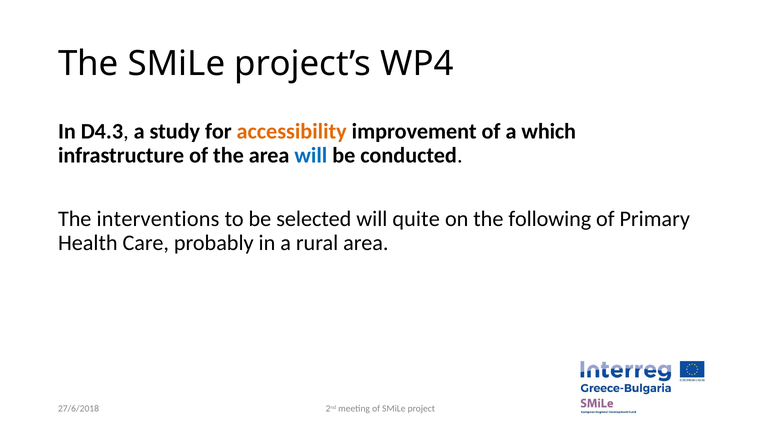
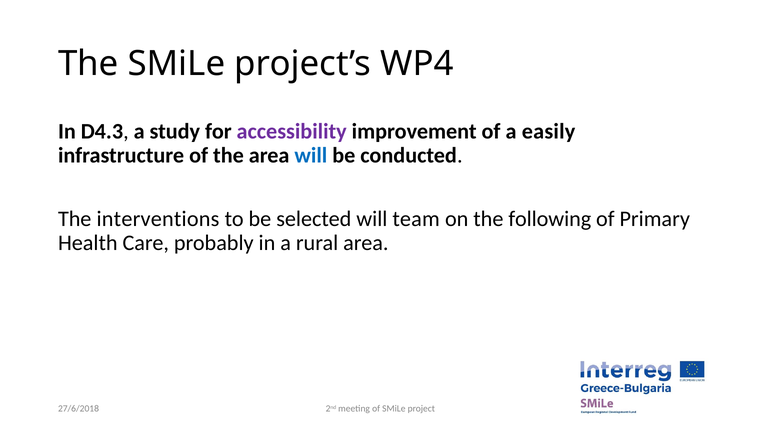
accessibility colour: orange -> purple
which: which -> easily
quite: quite -> team
